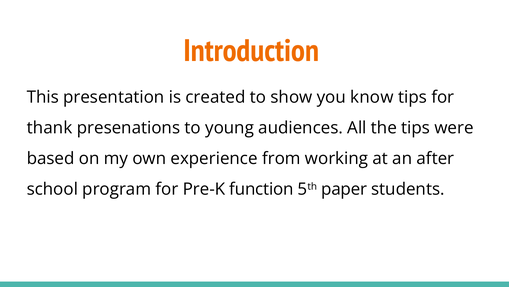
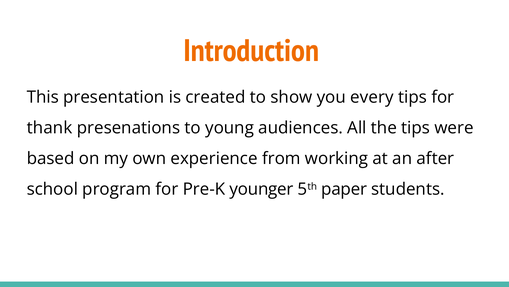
know: know -> every
function: function -> younger
